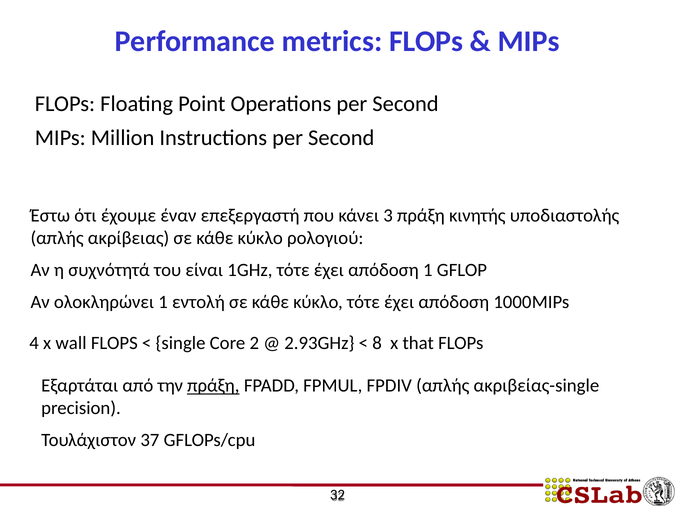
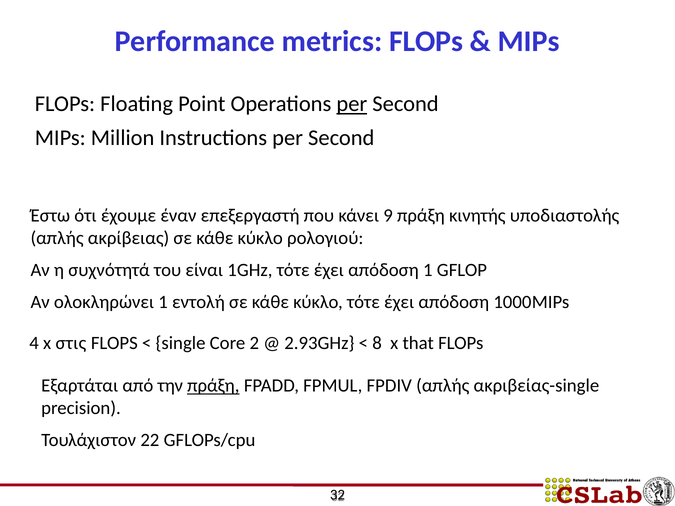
per at (352, 104) underline: none -> present
3: 3 -> 9
wall: wall -> στις
37: 37 -> 22
